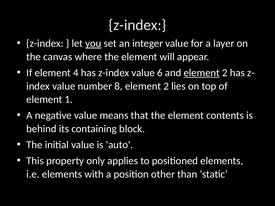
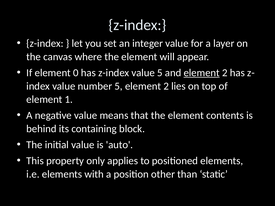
you underline: present -> none
4: 4 -> 0
value 6: 6 -> 5
number 8: 8 -> 5
